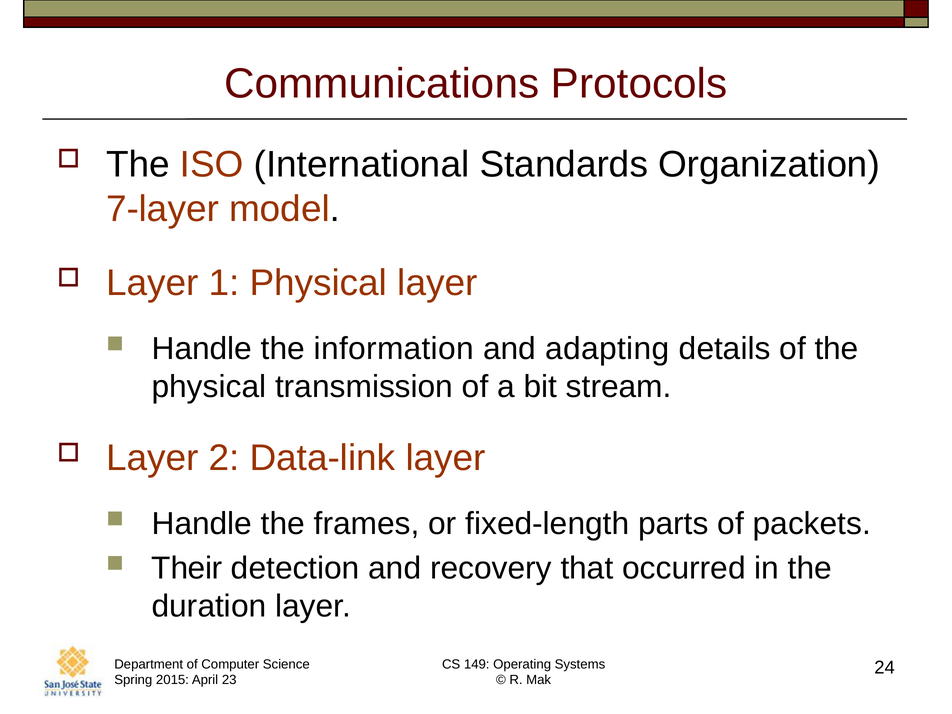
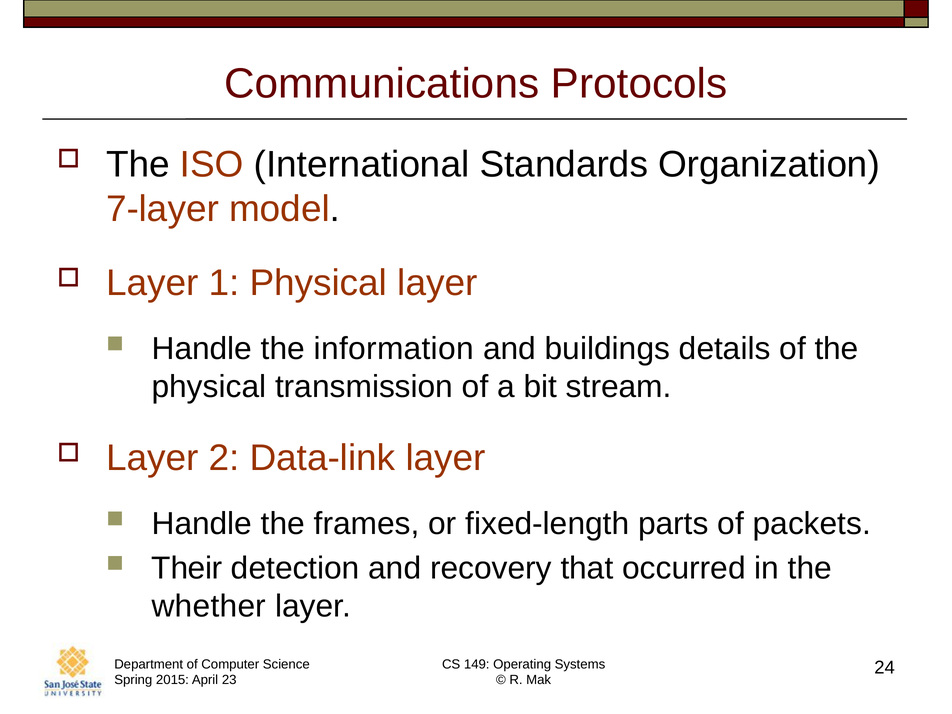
adapting: adapting -> buildings
duration: duration -> whether
